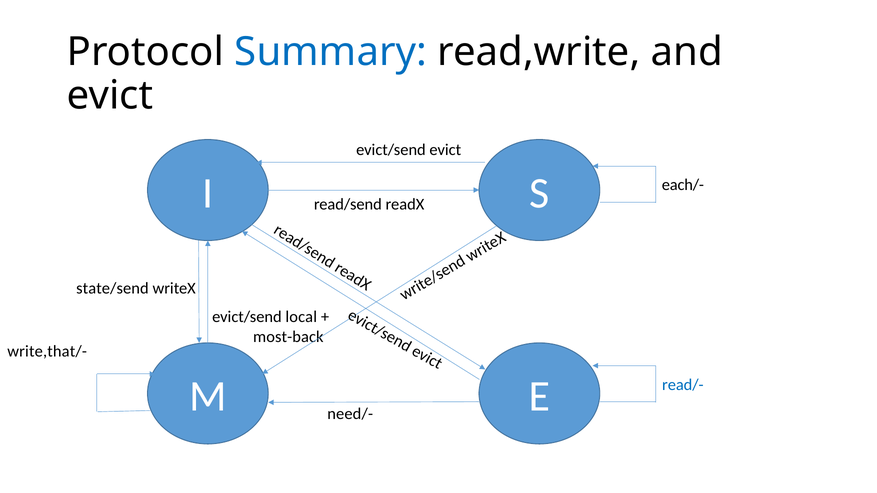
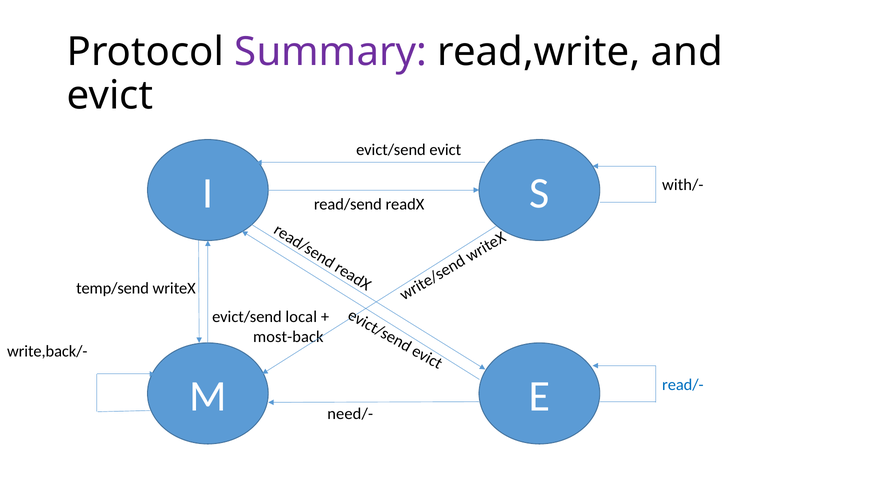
Summary colour: blue -> purple
each/-: each/- -> with/-
state/send: state/send -> temp/send
write,that/-: write,that/- -> write,back/-
